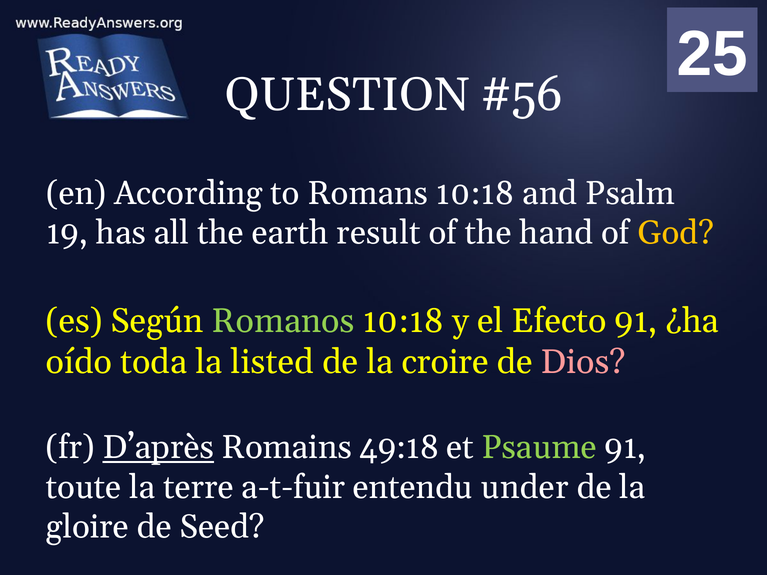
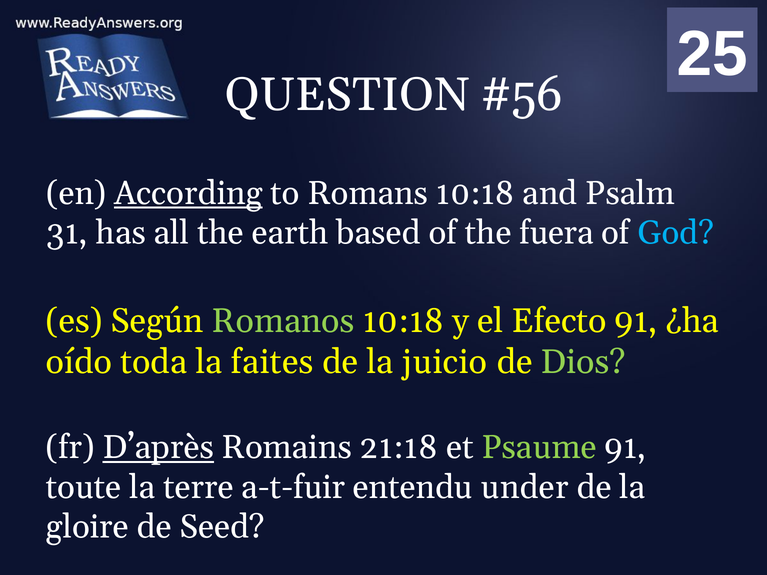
According underline: none -> present
19 at (67, 233): 19 -> 31
result: result -> based
hand: hand -> fuera
God colour: yellow -> light blue
listed: listed -> faites
croire: croire -> juicio
Dios colour: pink -> light green
49:18: 49:18 -> 21:18
